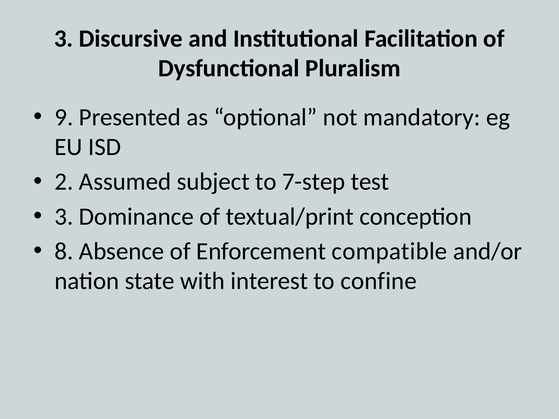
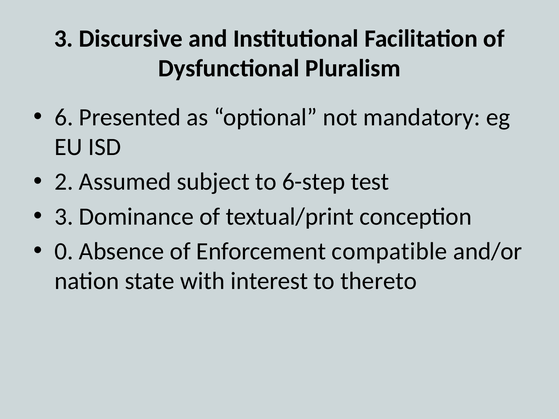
9: 9 -> 6
7-step: 7-step -> 6-step
8: 8 -> 0
confine: confine -> thereto
